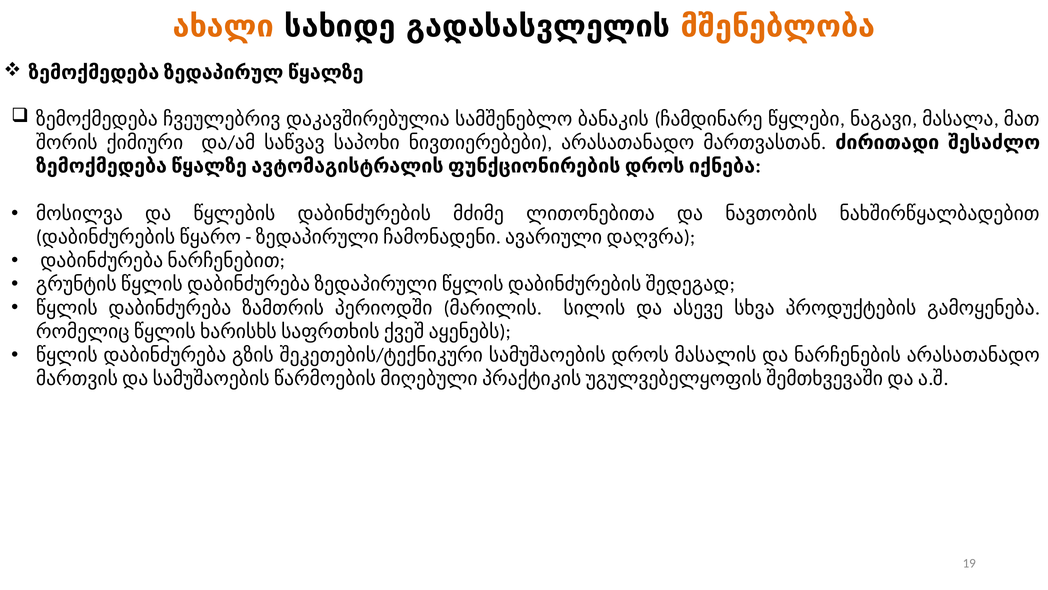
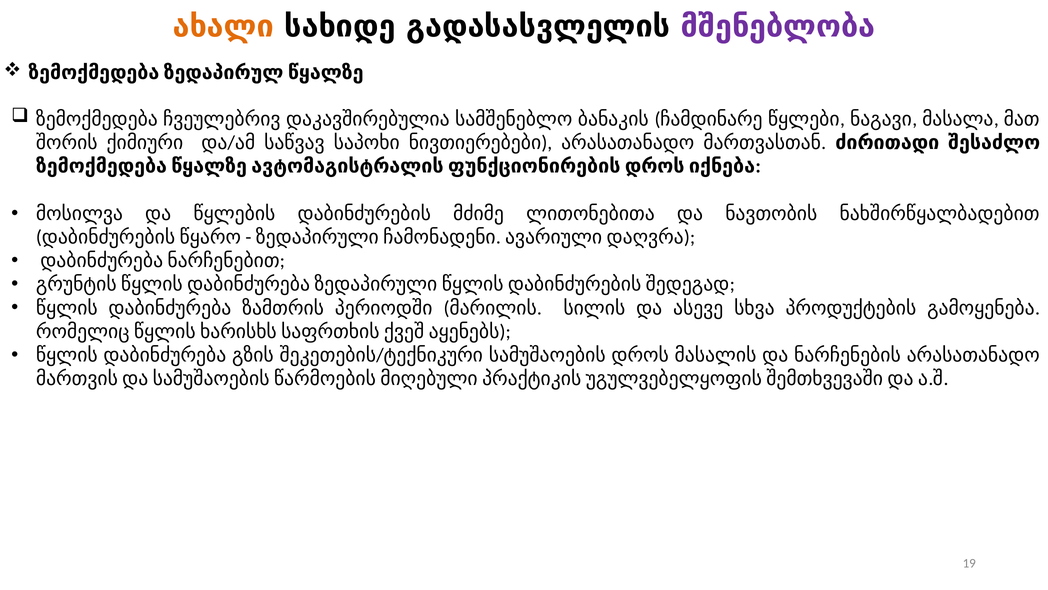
მშენებლობა colour: orange -> purple
